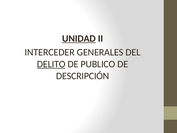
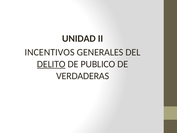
UNIDAD underline: present -> none
INTERCEDER: INTERCEDER -> INCENTIVOS
DESCRIPCIÓN: DESCRIPCIÓN -> VERDADERAS
